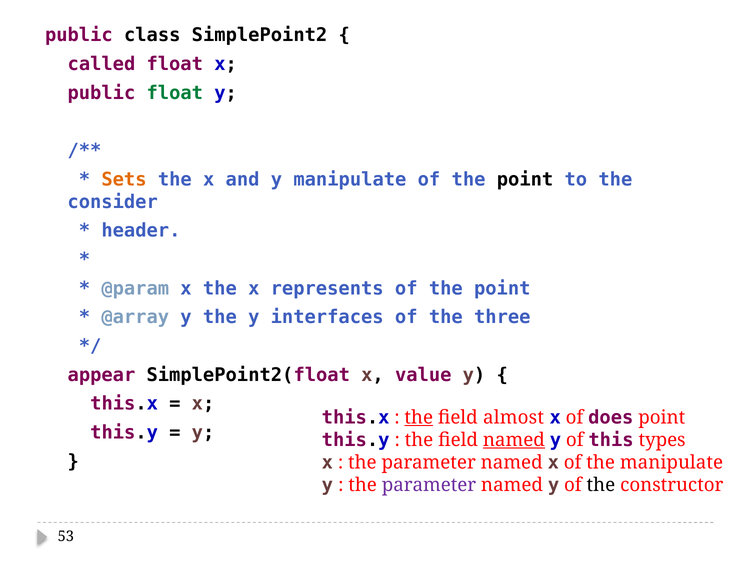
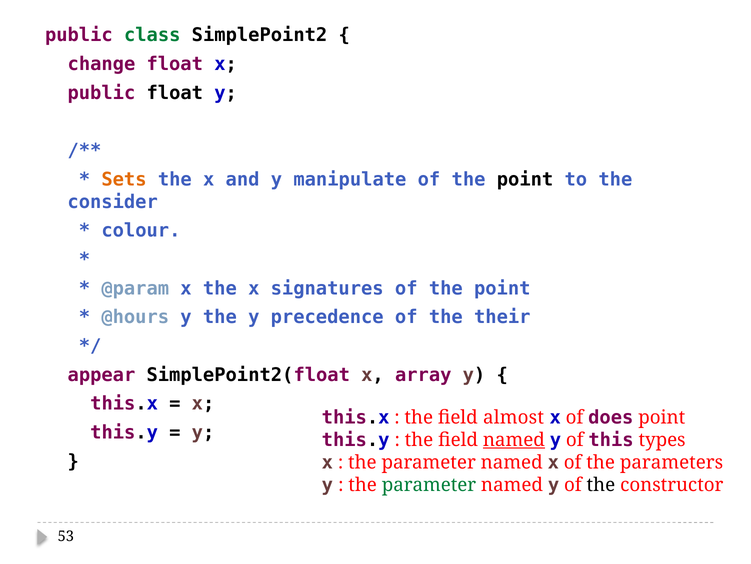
class colour: black -> green
called: called -> change
float at (175, 93) colour: green -> black
header: header -> colour
represents: represents -> signatures
@array: @array -> @hours
interfaces: interfaces -> precedence
three: three -> their
value: value -> array
the at (419, 417) underline: present -> none
the manipulate: manipulate -> parameters
parameter at (429, 484) colour: purple -> green
